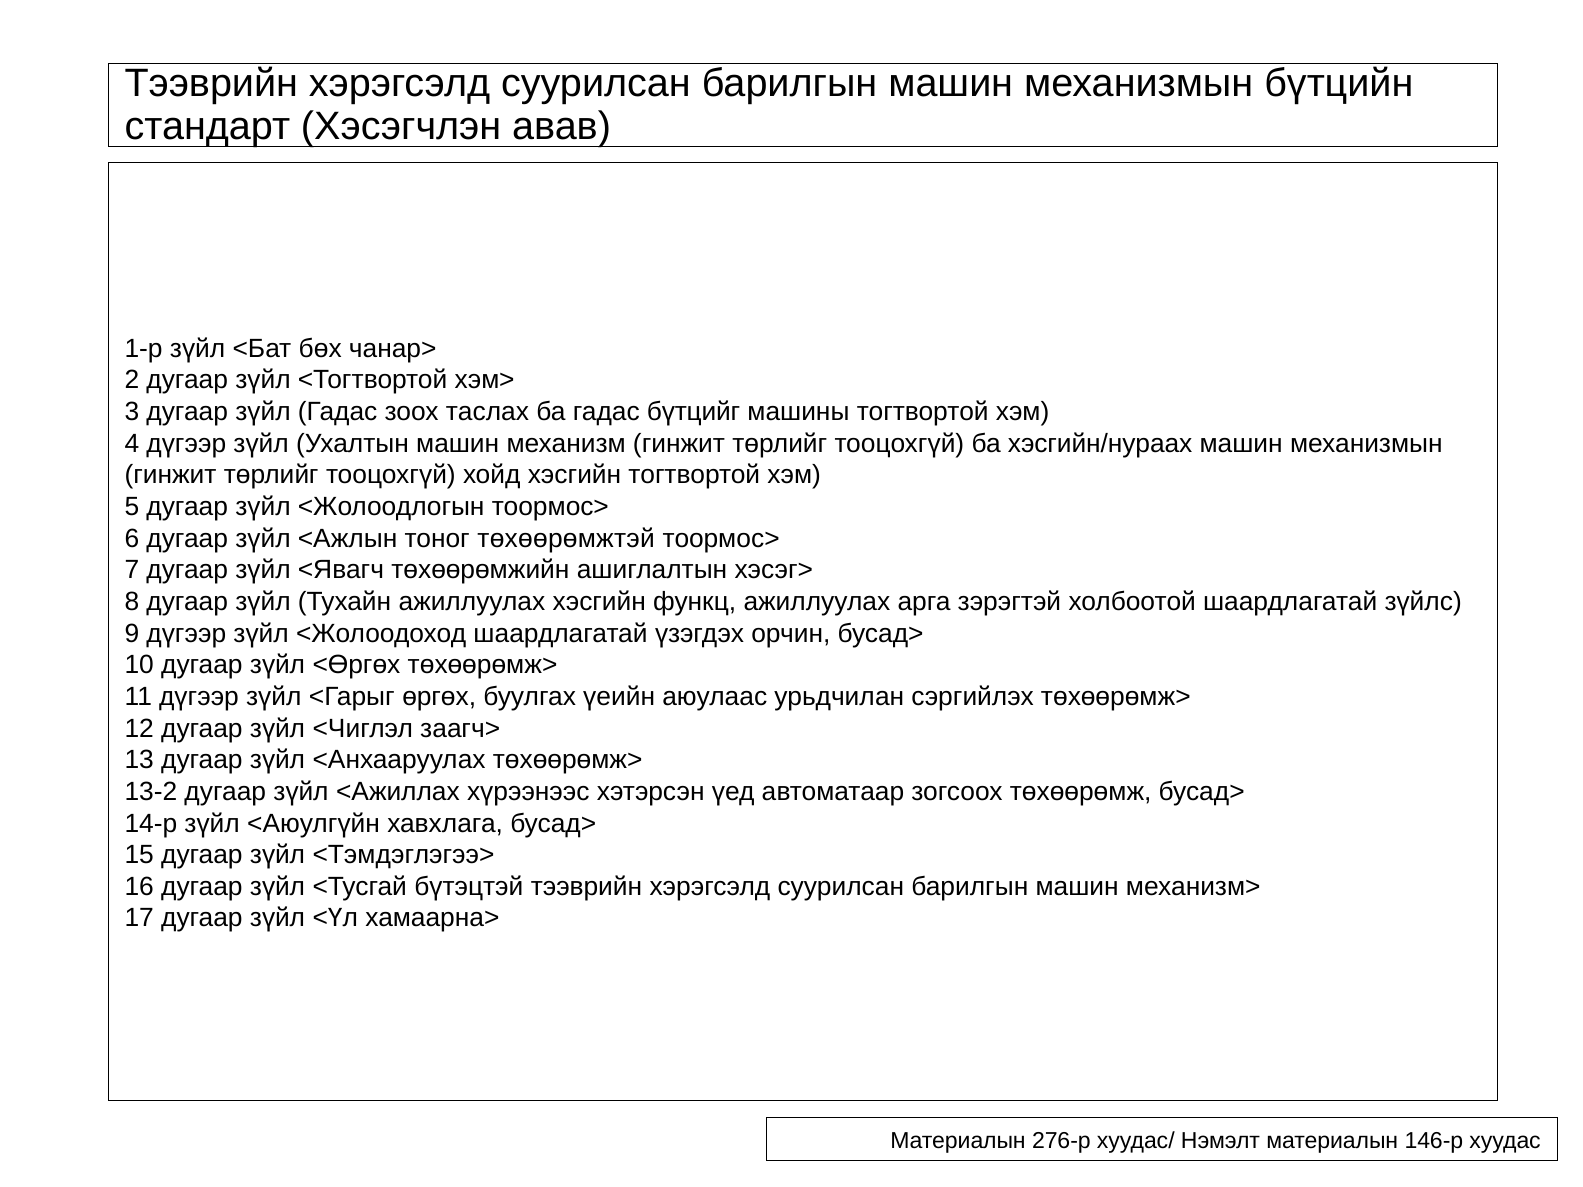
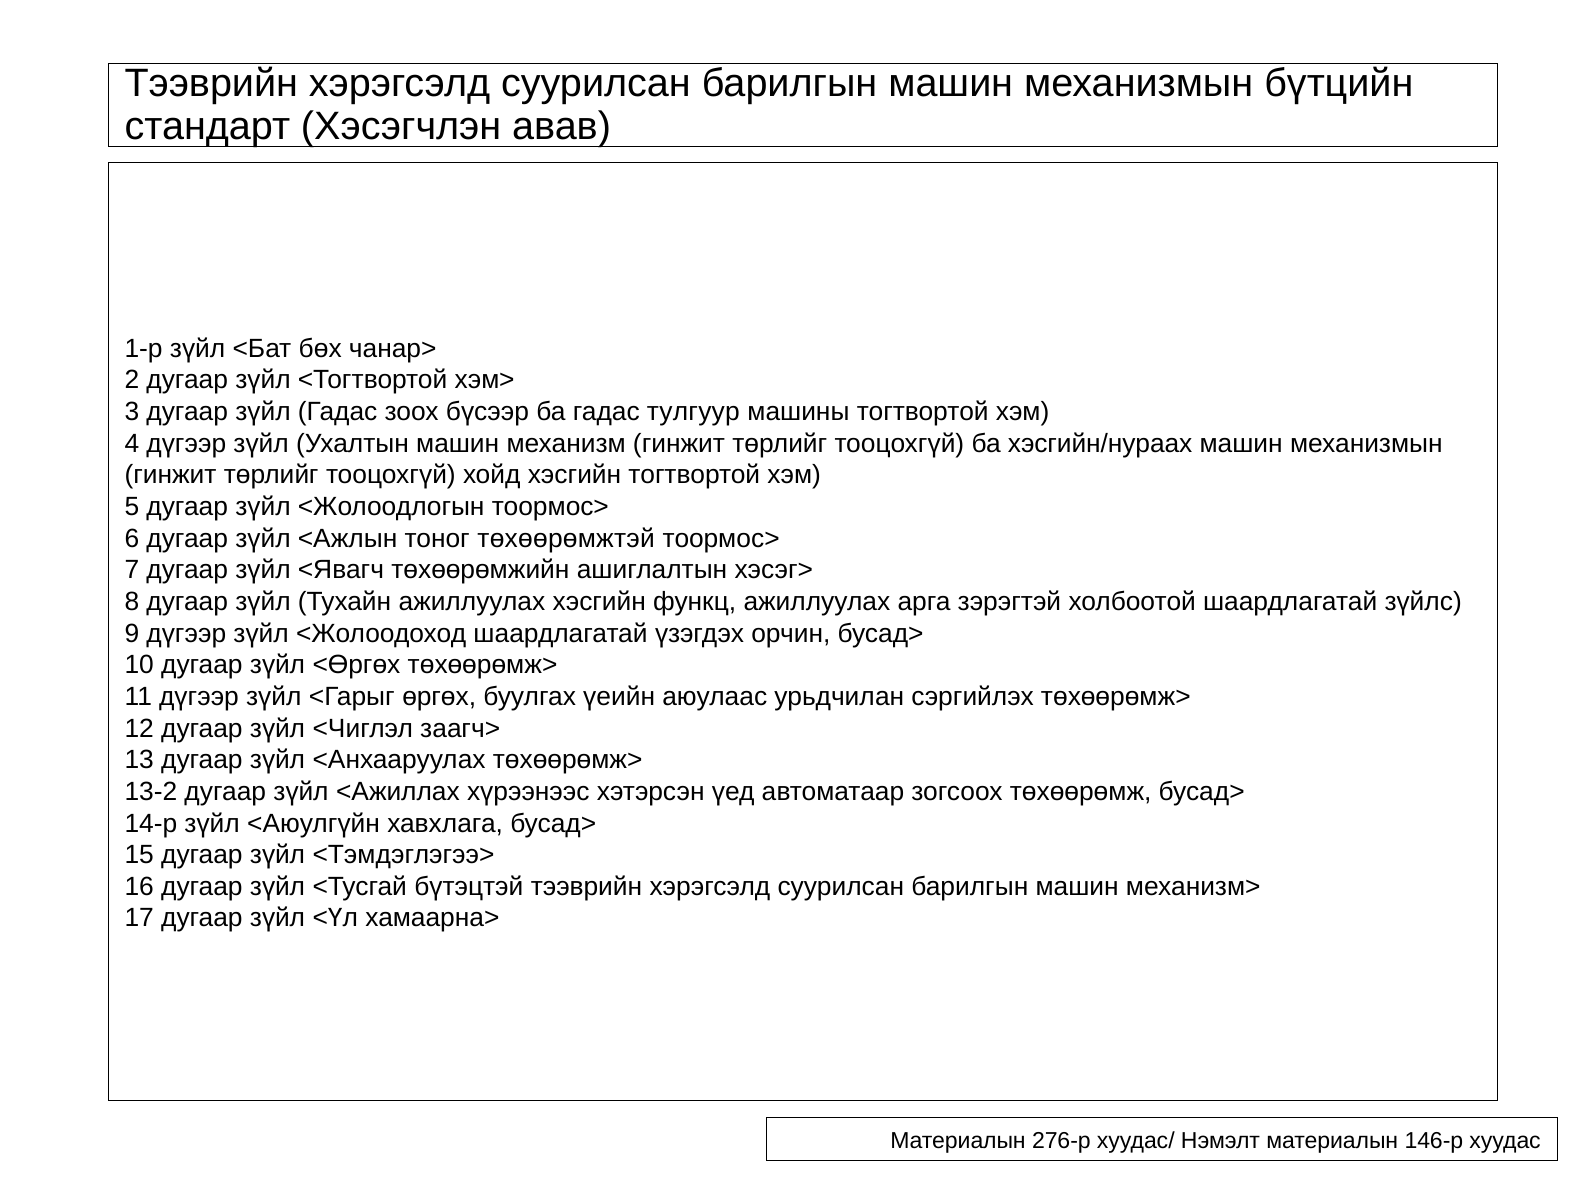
таслах: таслах -> бүсээр
бүтцийг: бүтцийг -> тулгуур
